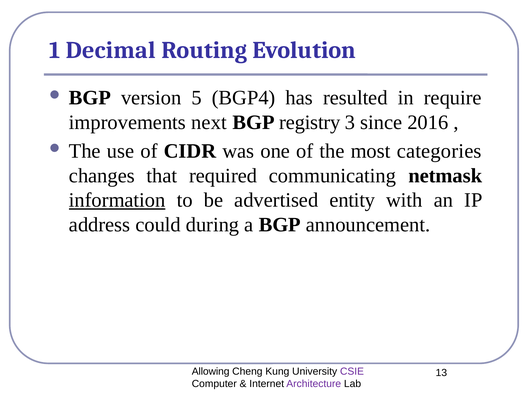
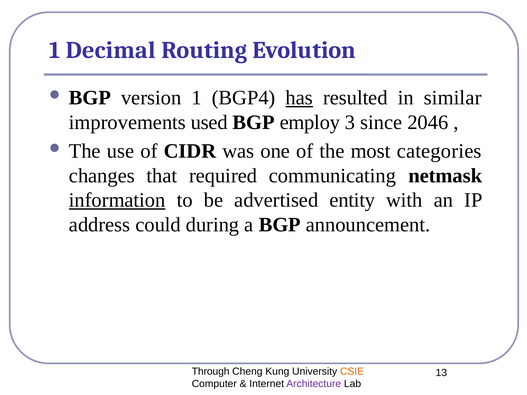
version 5: 5 -> 1
has underline: none -> present
require: require -> similar
next: next -> used
registry: registry -> employ
2016: 2016 -> 2046
Allowing: Allowing -> Through
CSIE colour: purple -> orange
